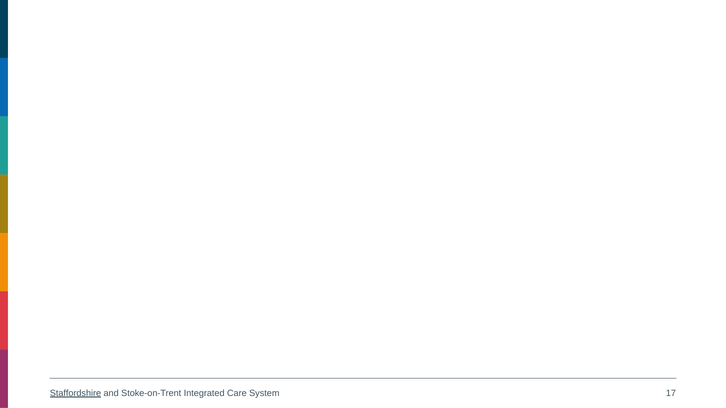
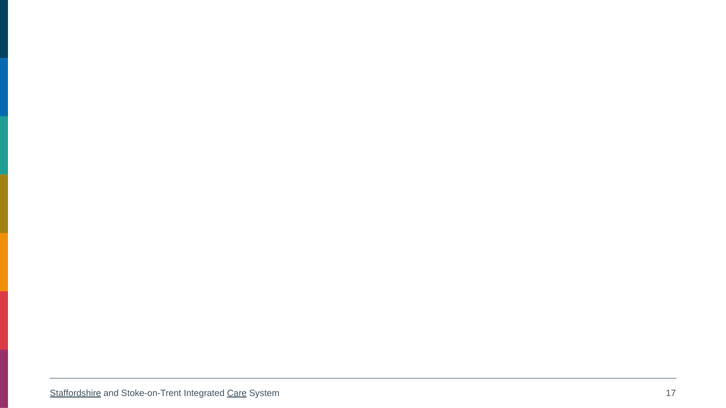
Care underline: none -> present
